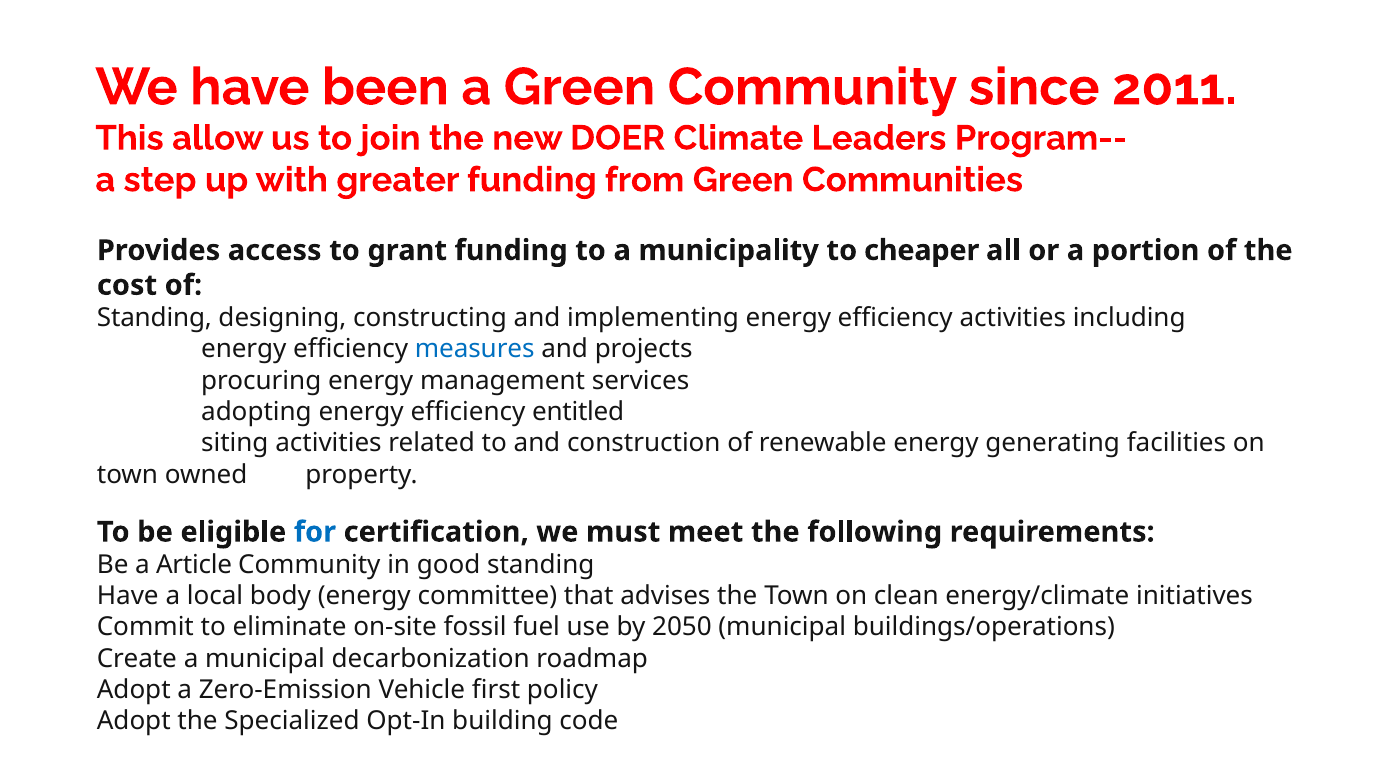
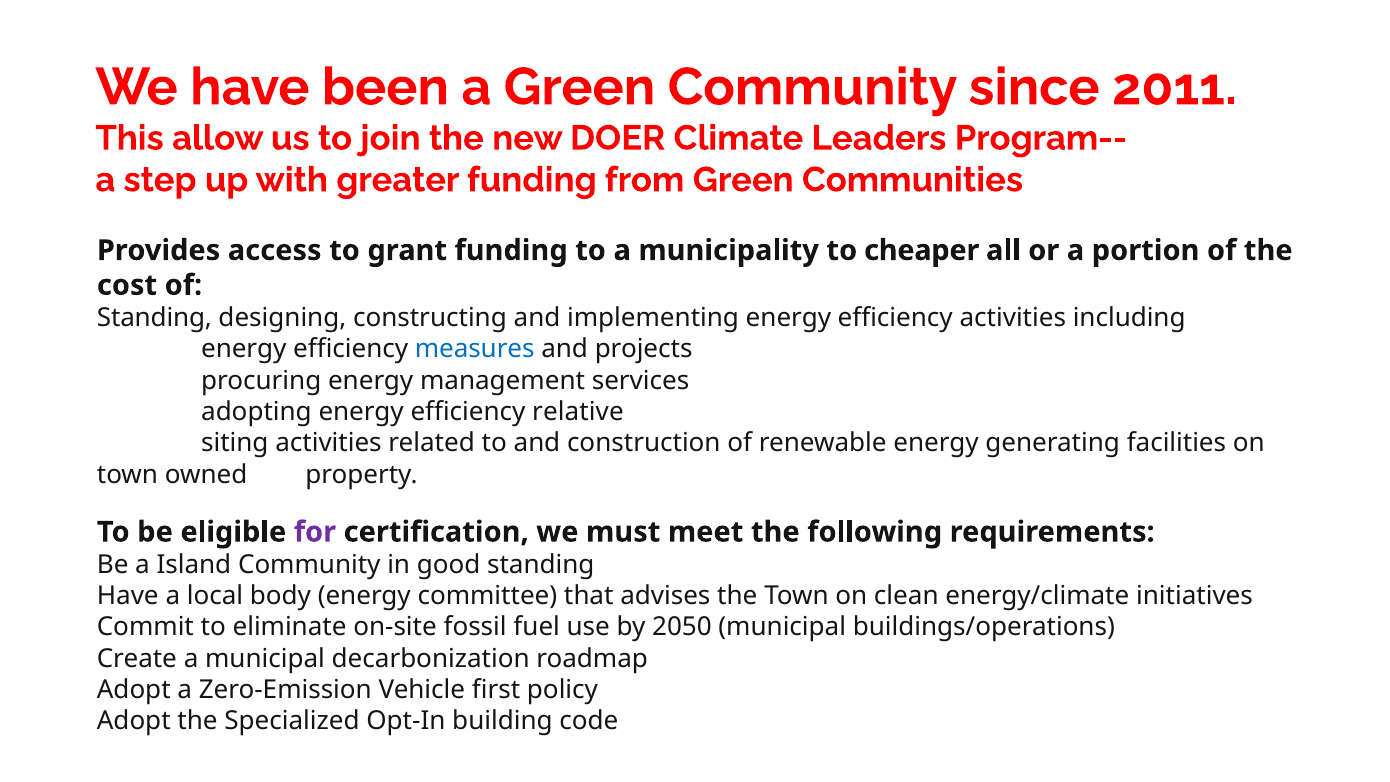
entitled: entitled -> relative
for colour: blue -> purple
Article: Article -> Island
